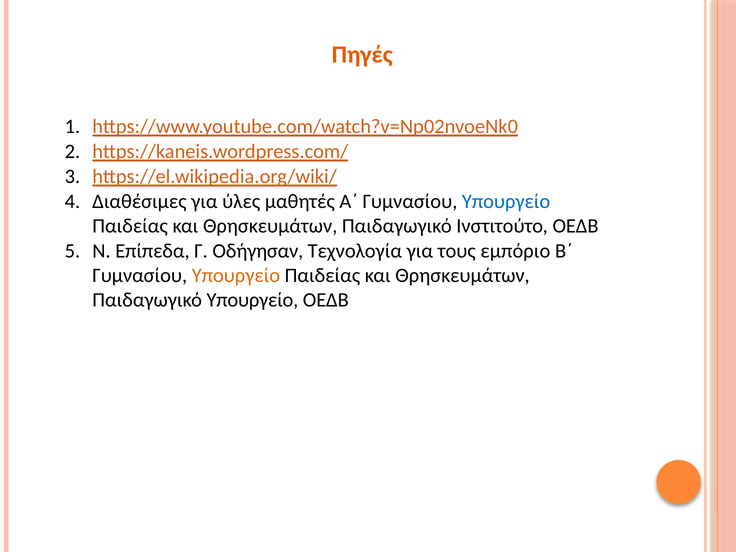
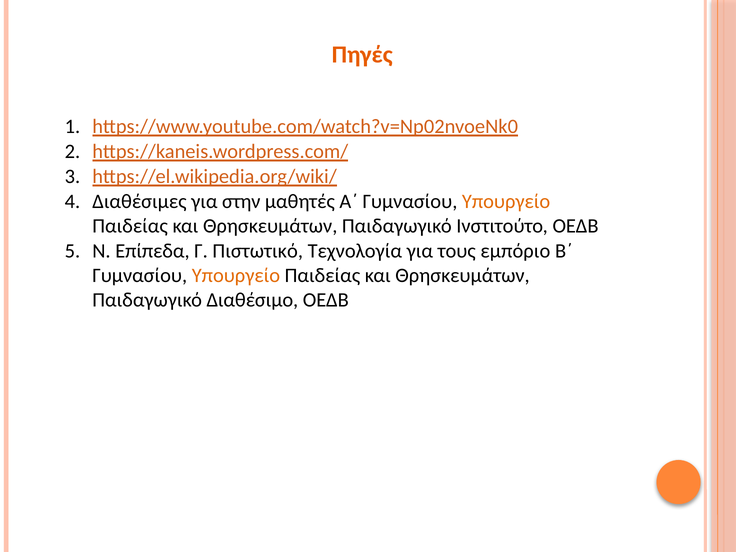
ύλες: ύλες -> στην
Υπουργείο at (506, 202) colour: blue -> orange
Οδήγησαν: Οδήγησαν -> Πιστωτικό
Παιδαγωγικό Υπουργείο: Υπουργείο -> Διαθέσιμο
